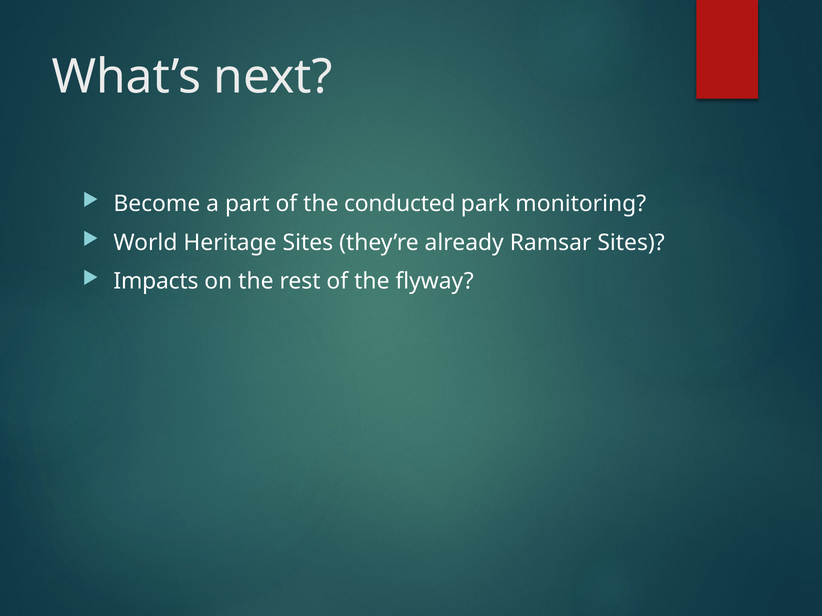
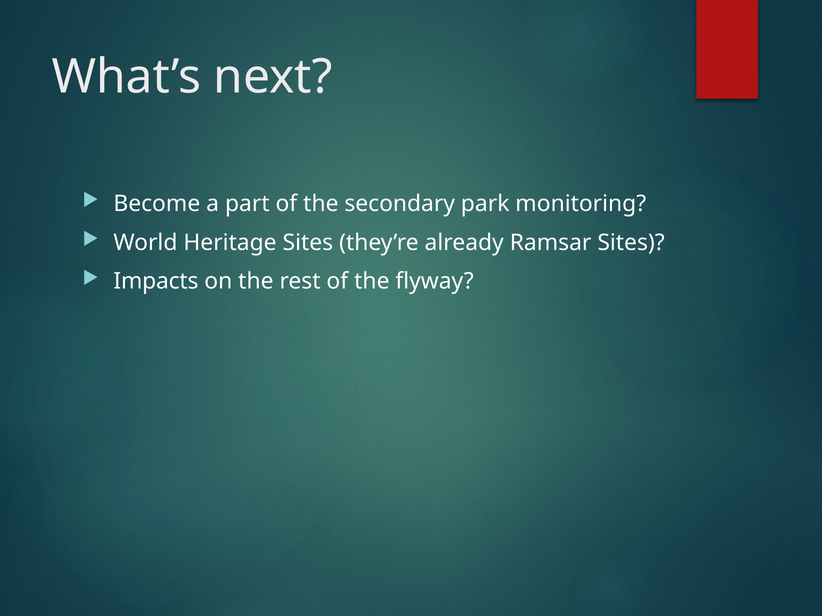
conducted: conducted -> secondary
